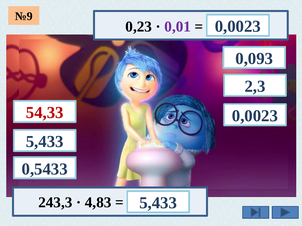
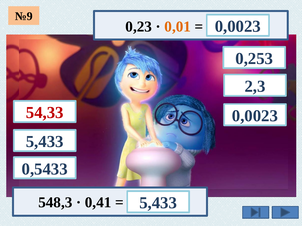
0,01 colour: purple -> orange
0,093: 0,093 -> 0,253
243,3: 243,3 -> 548,3
4,83: 4,83 -> 0,41
